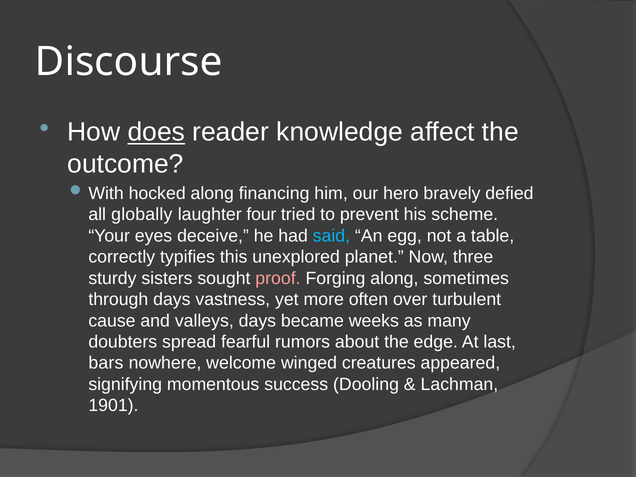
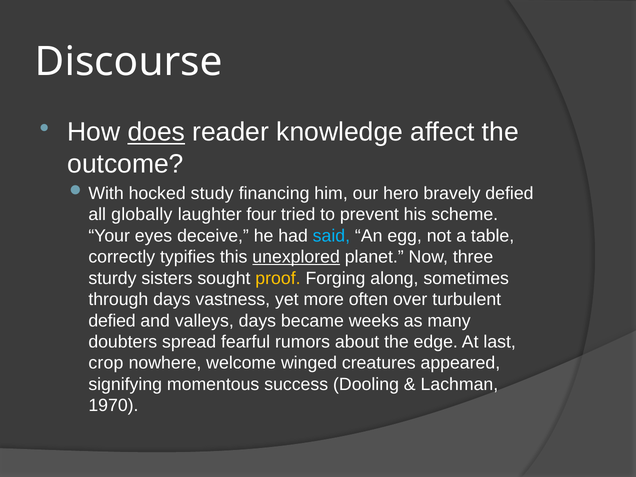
hocked along: along -> study
unexplored underline: none -> present
proof colour: pink -> yellow
cause at (112, 321): cause -> defied
bars: bars -> crop
1901: 1901 -> 1970
